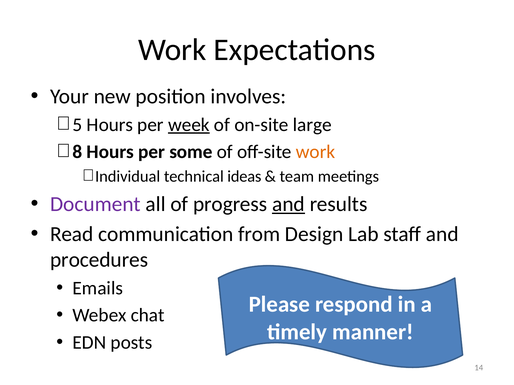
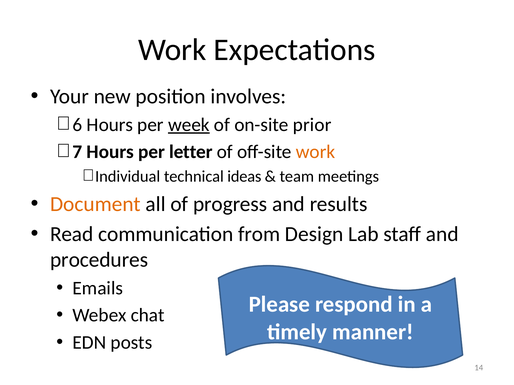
5: 5 -> 6
large: large -> prior
8: 8 -> 7
some: some -> letter
Document colour: purple -> orange
and at (289, 204) underline: present -> none
